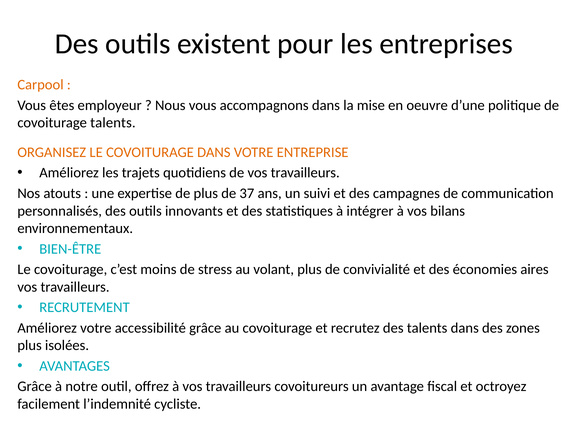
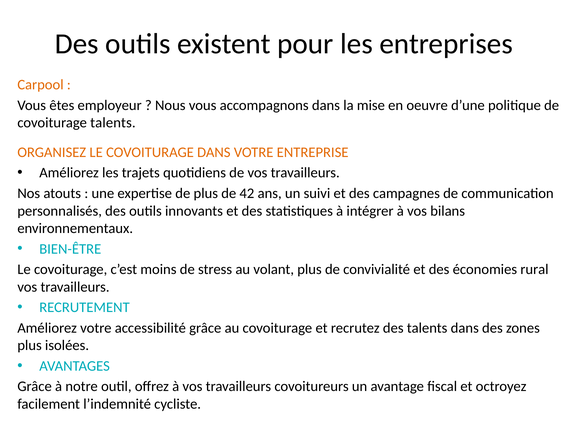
37: 37 -> 42
aires: aires -> rural
